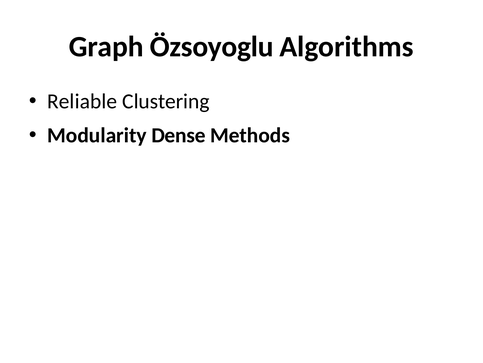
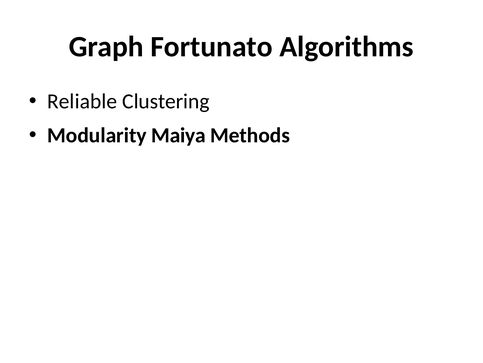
Özsoyoglu: Özsoyoglu -> Fortunato
Dense: Dense -> Maiya
